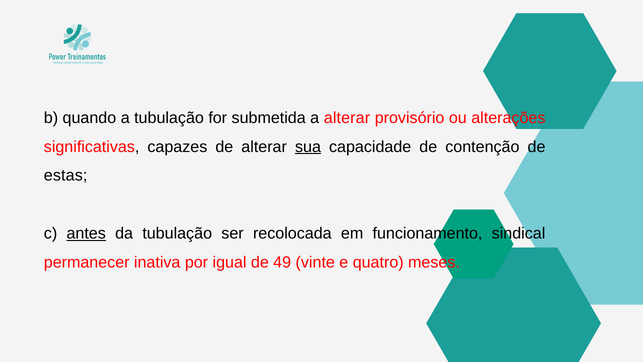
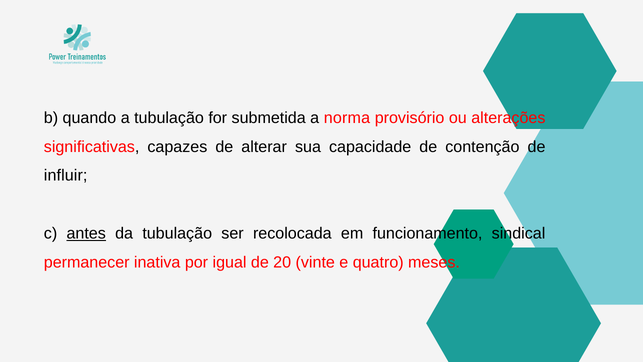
a alterar: alterar -> norma
sua underline: present -> none
estas: estas -> influir
49: 49 -> 20
